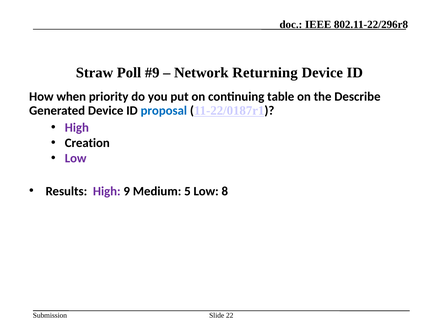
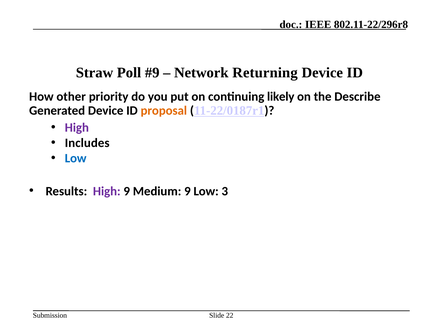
when: when -> other
table: table -> likely
proposal colour: blue -> orange
Creation: Creation -> Includes
Low at (76, 158) colour: purple -> blue
Medium 5: 5 -> 9
8: 8 -> 3
